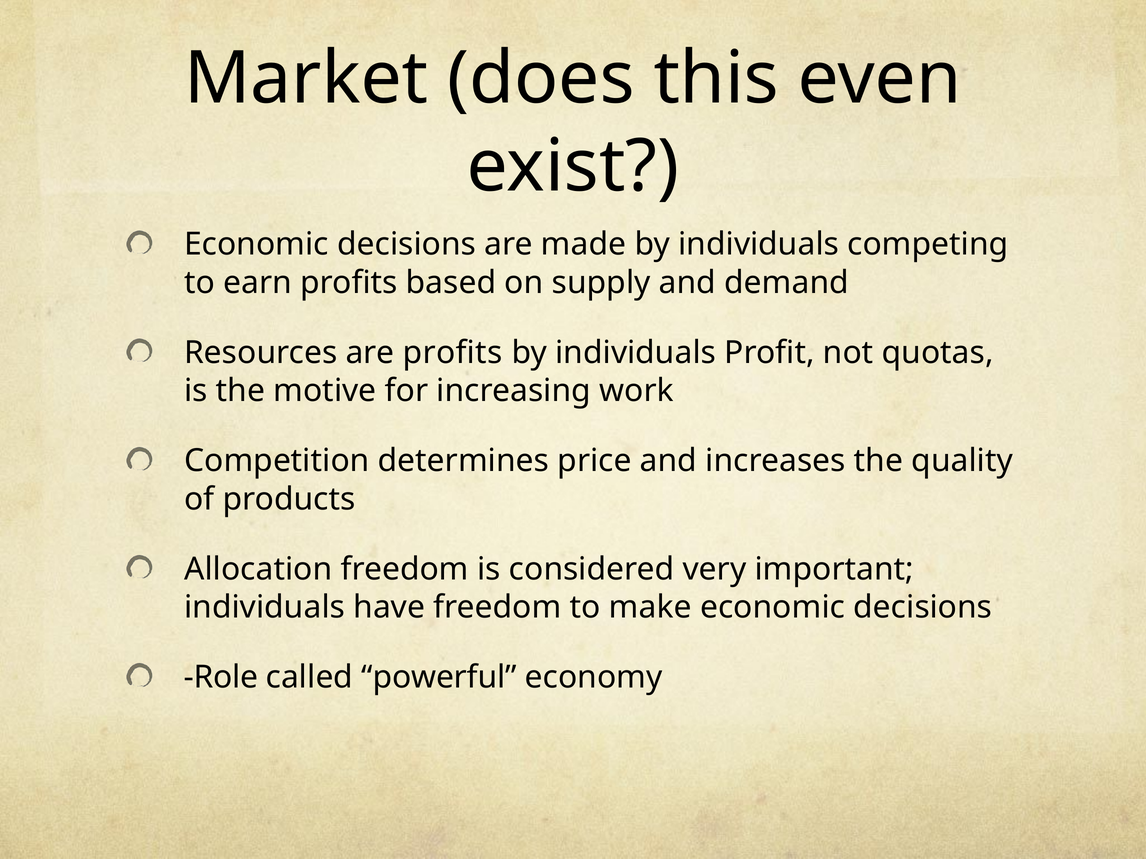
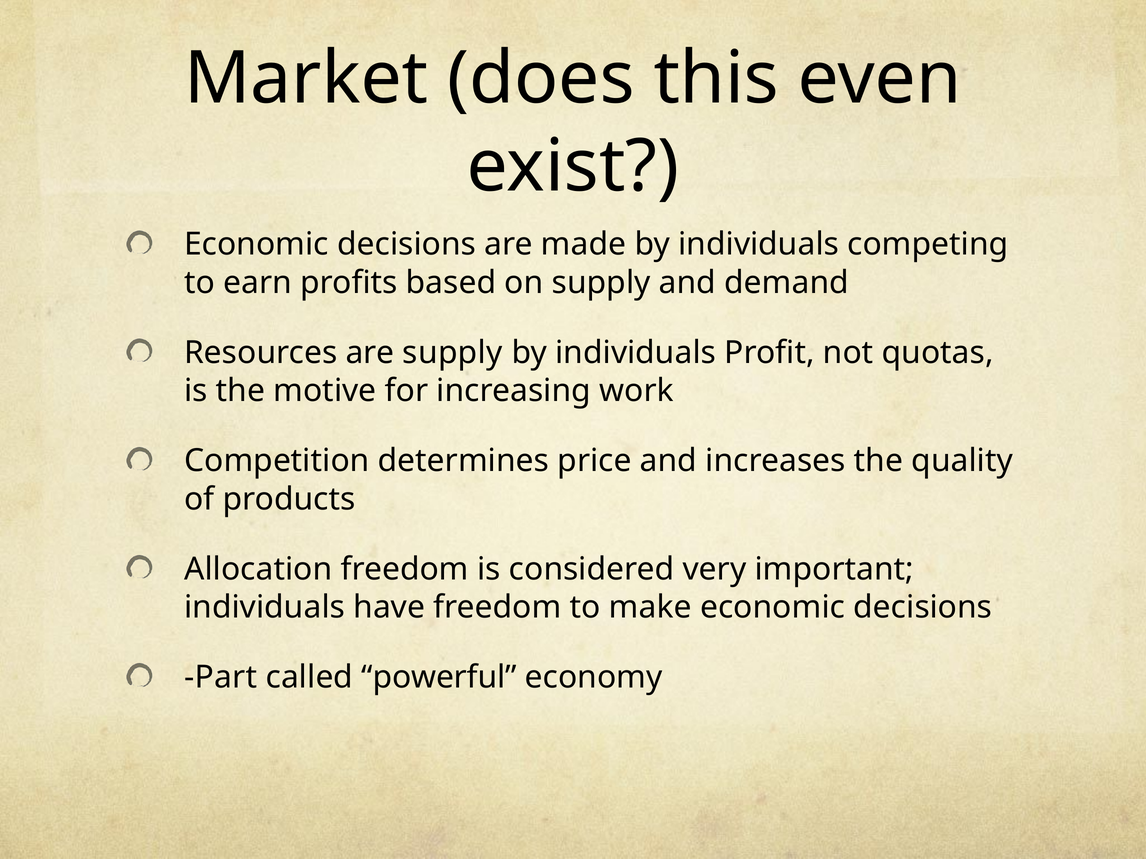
are profits: profits -> supply
Role: Role -> Part
